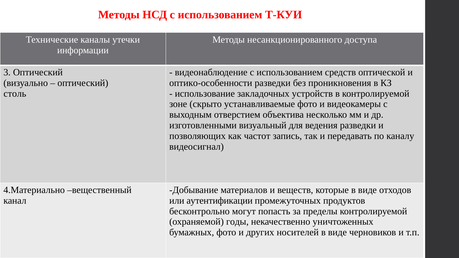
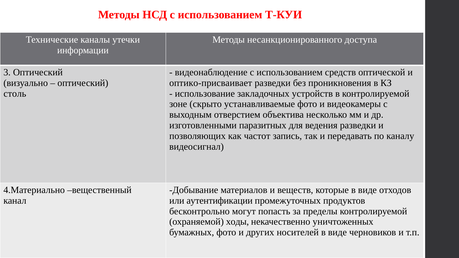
оптико-особенности: оптико-особенности -> оптико-присваивает
визуальный: визуальный -> паразитных
годы: годы -> ходы
